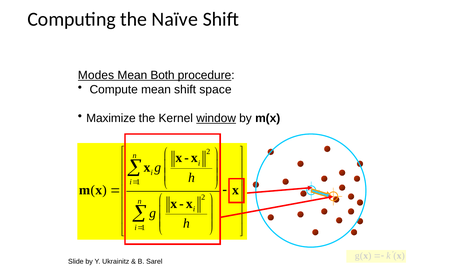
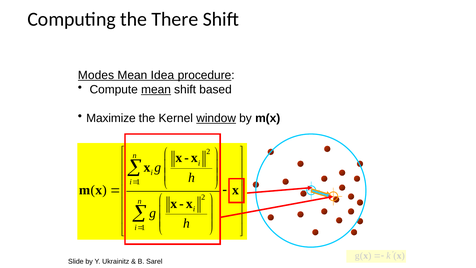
Naïve: Naïve -> There
Both: Both -> Idea
mean at (156, 89) underline: none -> present
space: space -> based
